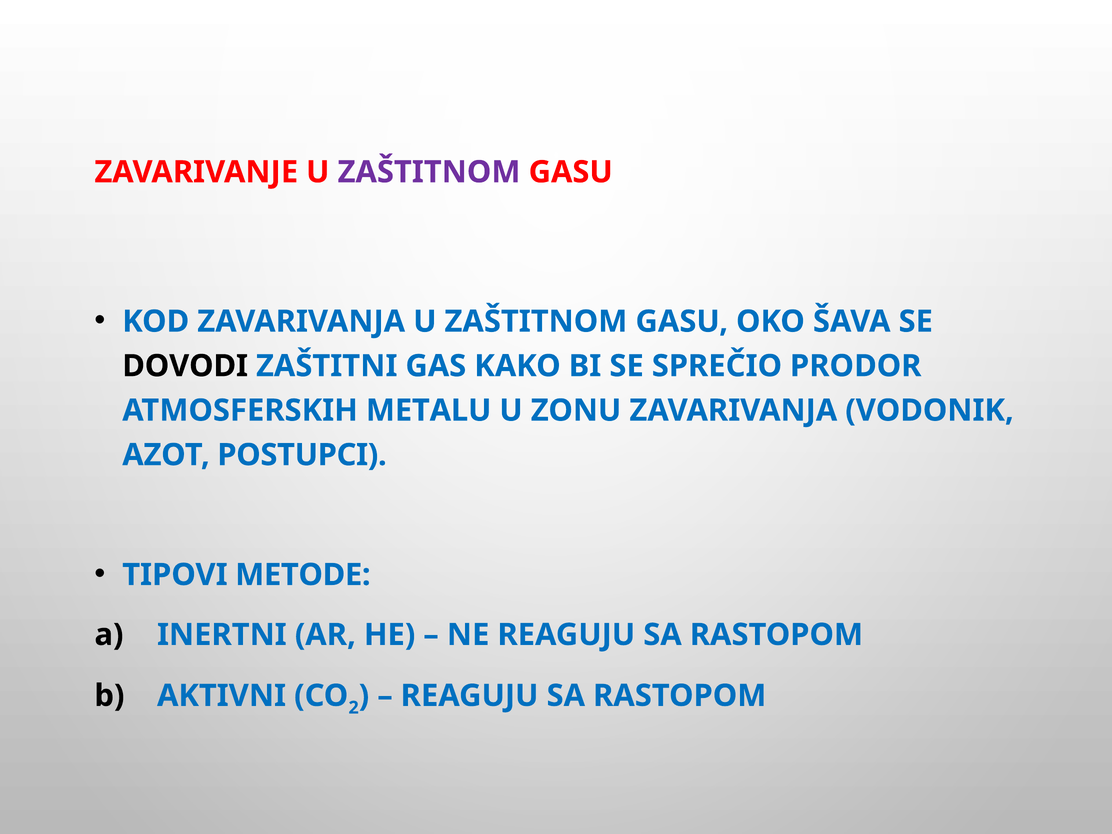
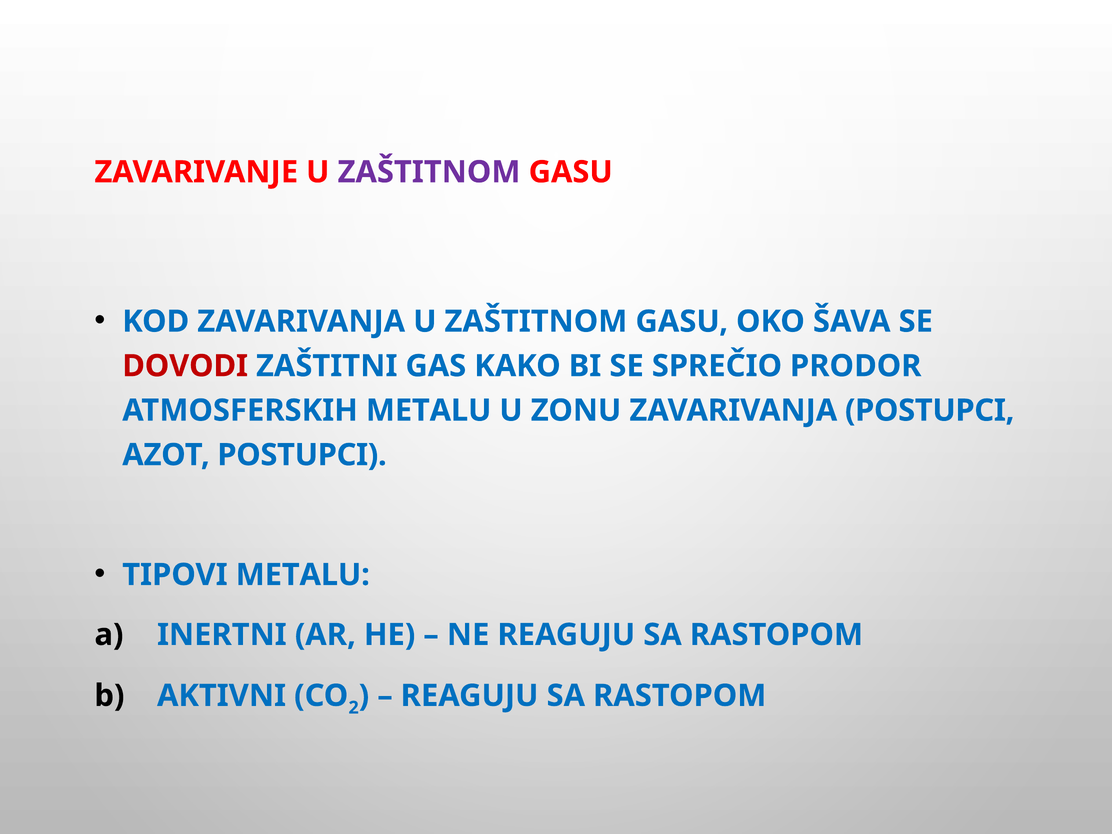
DOVODI colour: black -> red
ZAVARIVANJA VODONIK: VODONIK -> POSTUPCI
TIPOVI METODE: METODE -> METALU
